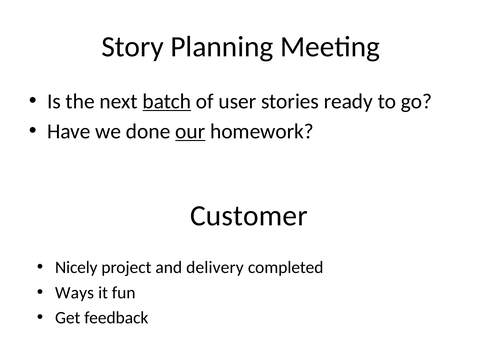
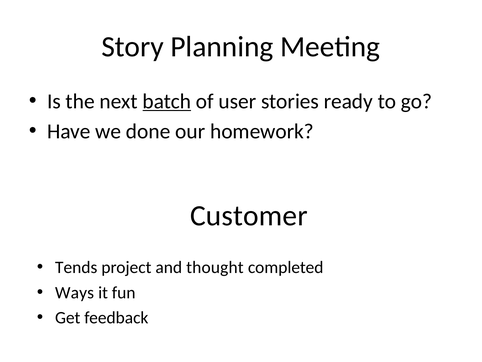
our underline: present -> none
Nicely: Nicely -> Tends
delivery: delivery -> thought
